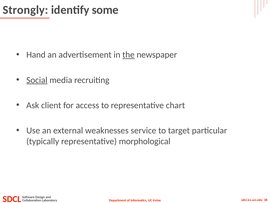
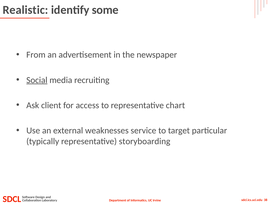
Strongly: Strongly -> Realistic
Hand: Hand -> From
the underline: present -> none
morphological: morphological -> storyboarding
